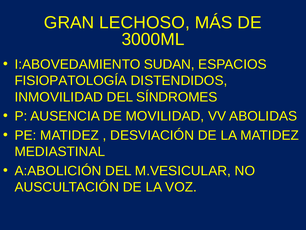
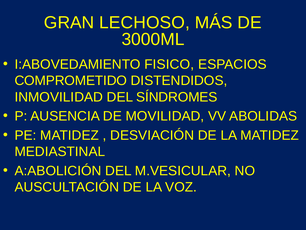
SUDAN: SUDAN -> FISICO
FISIOPATOLOGÍA: FISIOPATOLOGÍA -> COMPROMETIDO
